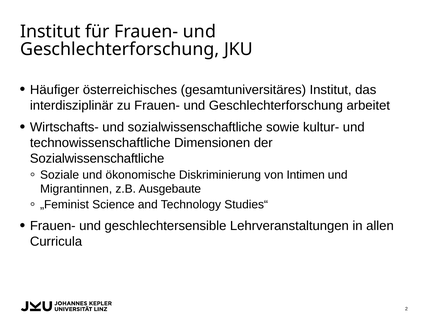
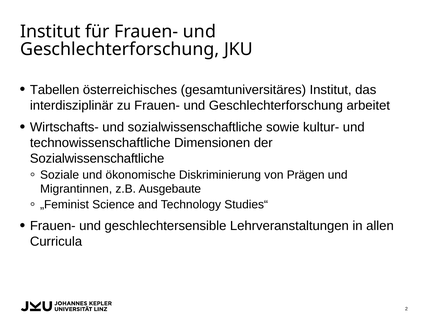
Häufiger: Häufiger -> Tabellen
Intimen: Intimen -> Prägen
